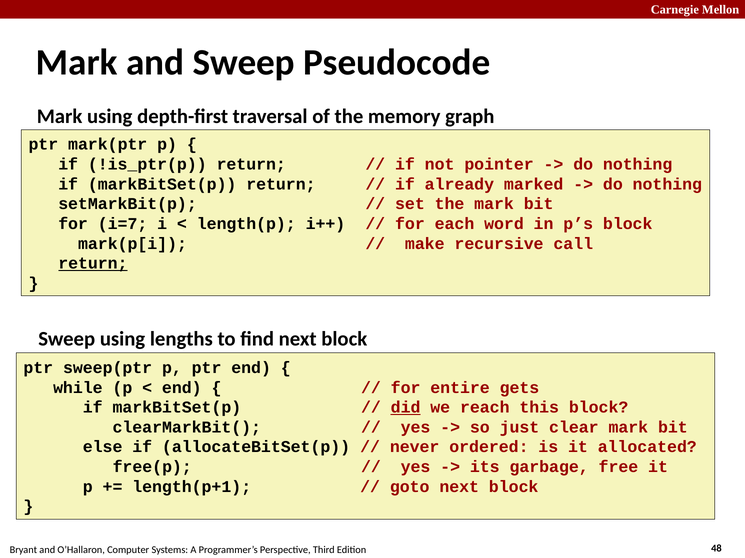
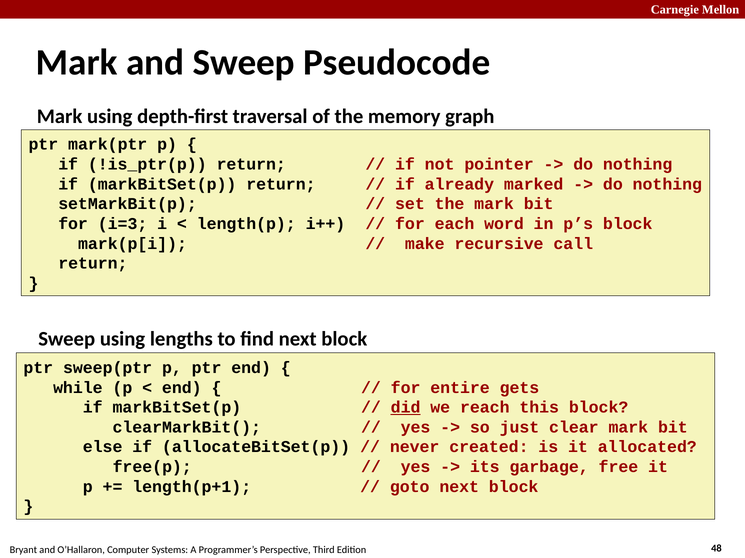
i=7: i=7 -> i=3
return at (93, 264) underline: present -> none
ordered: ordered -> created
